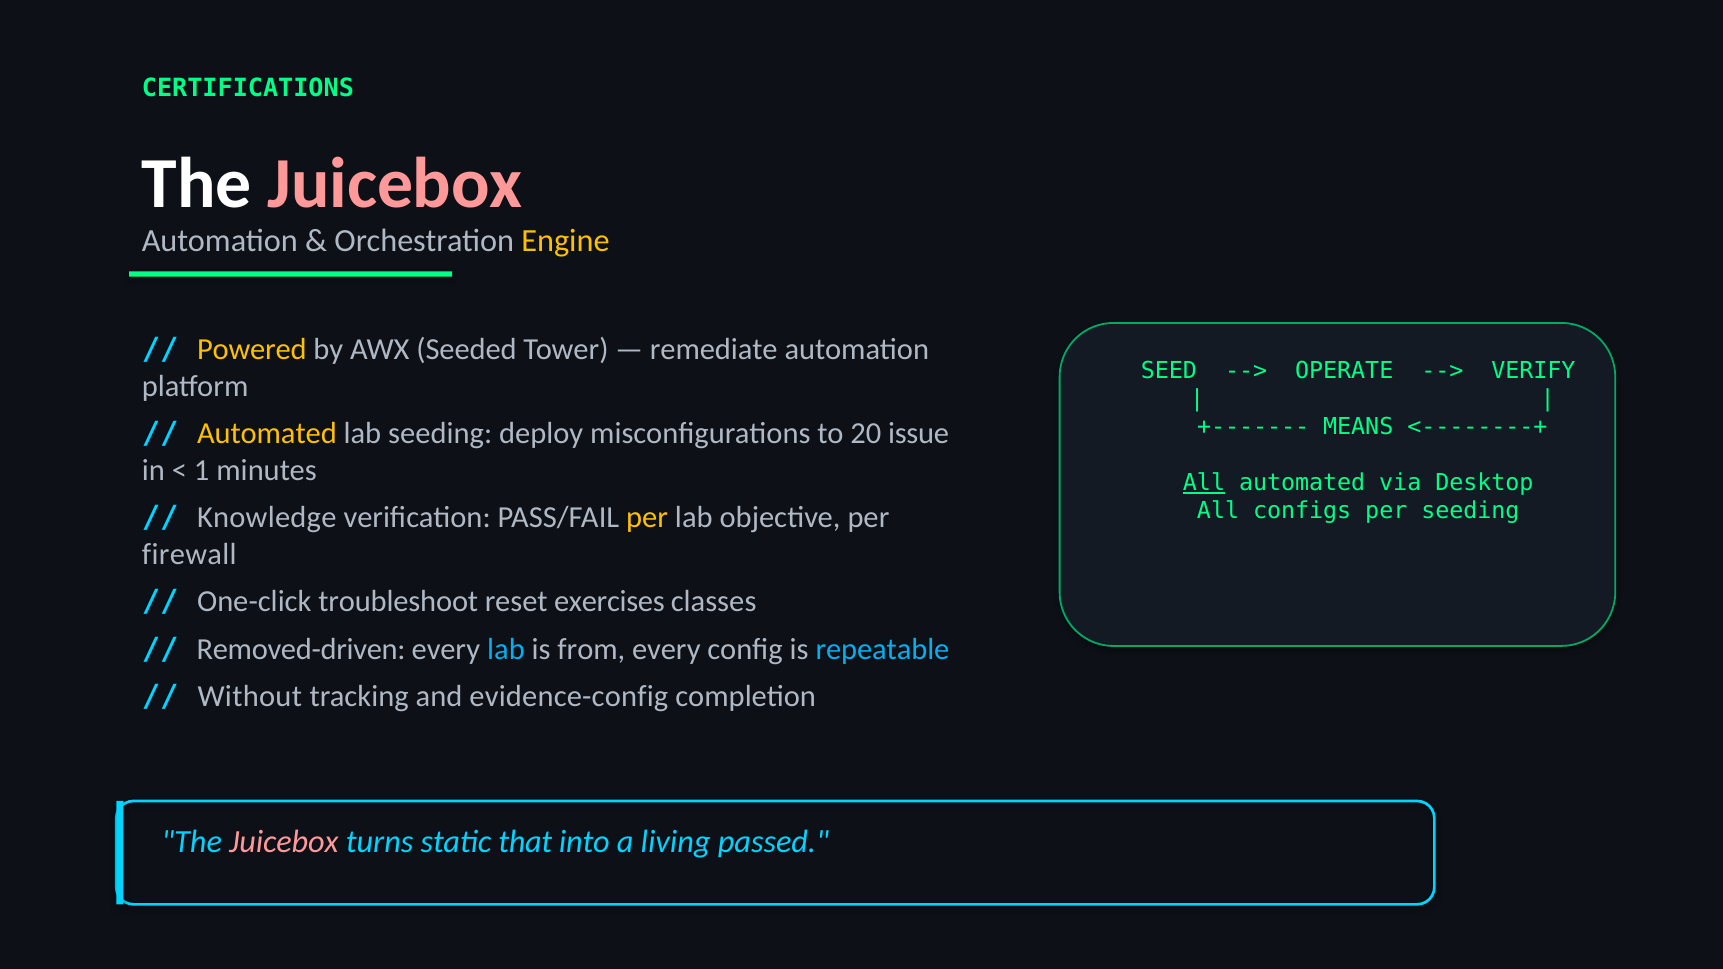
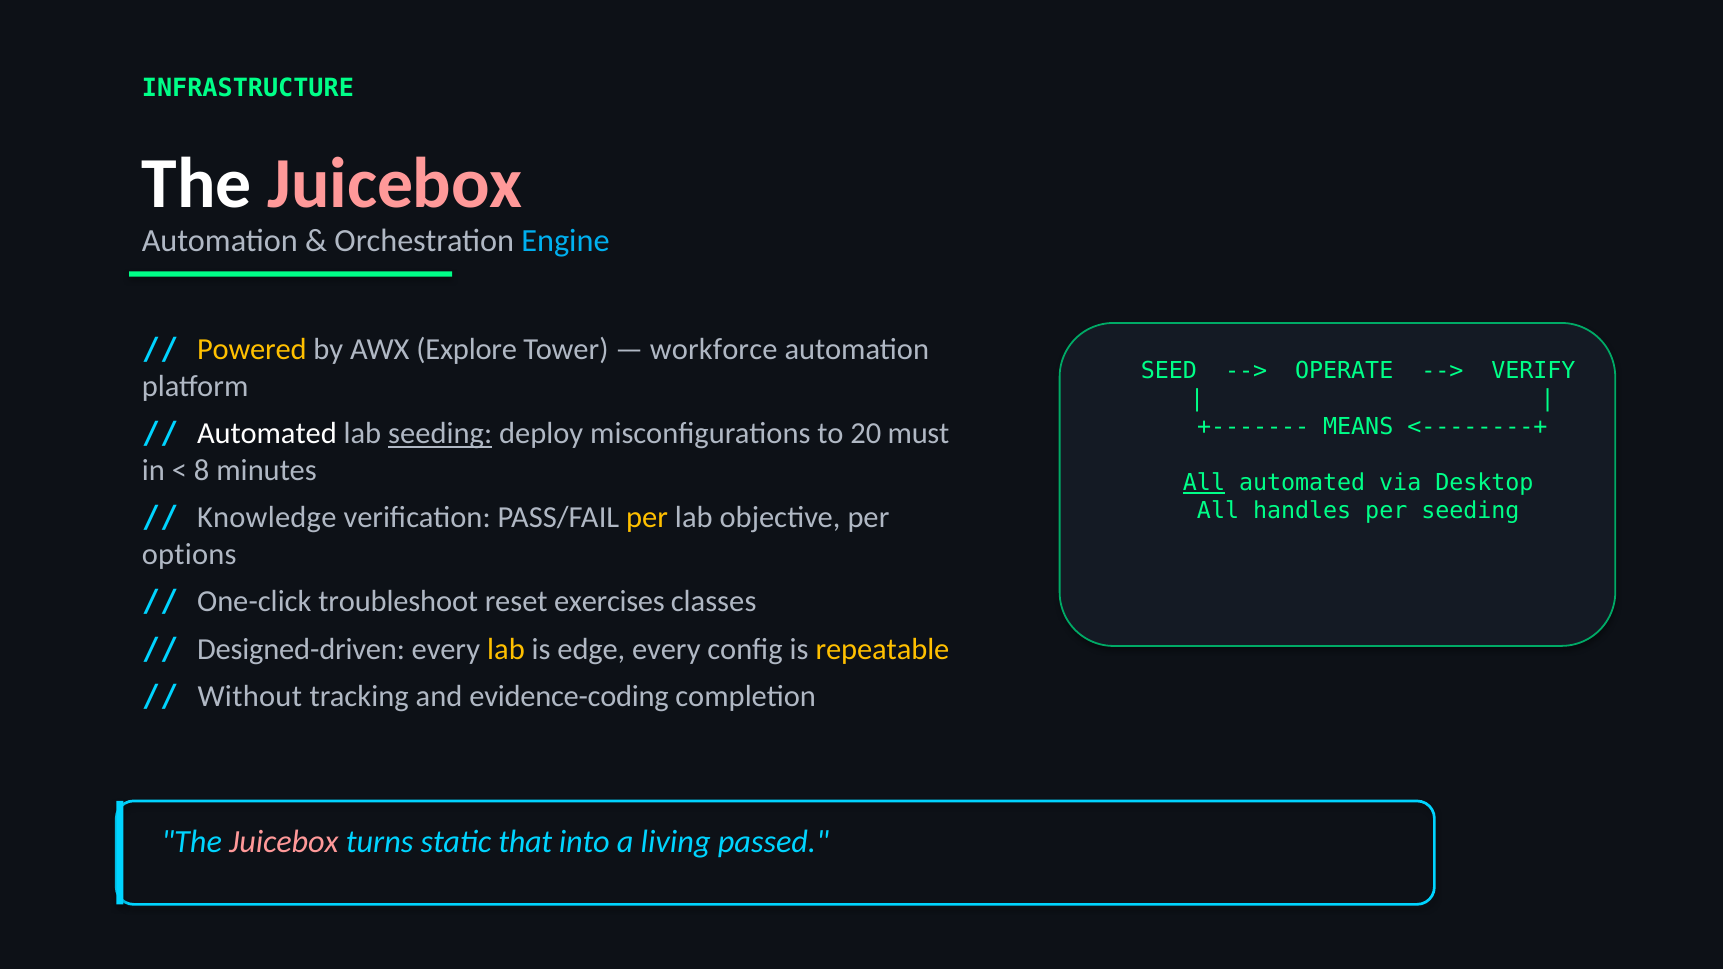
CERTIFICATIONS: CERTIFICATIONS -> INFRASTRUCTURE
Engine colour: yellow -> light blue
Seeded: Seeded -> Explore
remediate: remediate -> workforce
Automated at (267, 434) colour: yellow -> white
seeding at (440, 434) underline: none -> present
issue: issue -> must
1: 1 -> 8
configs: configs -> handles
firewall: firewall -> options
Removed-driven: Removed-driven -> Designed-driven
lab at (506, 649) colour: light blue -> yellow
from: from -> edge
repeatable colour: light blue -> yellow
evidence-config: evidence-config -> evidence-coding
